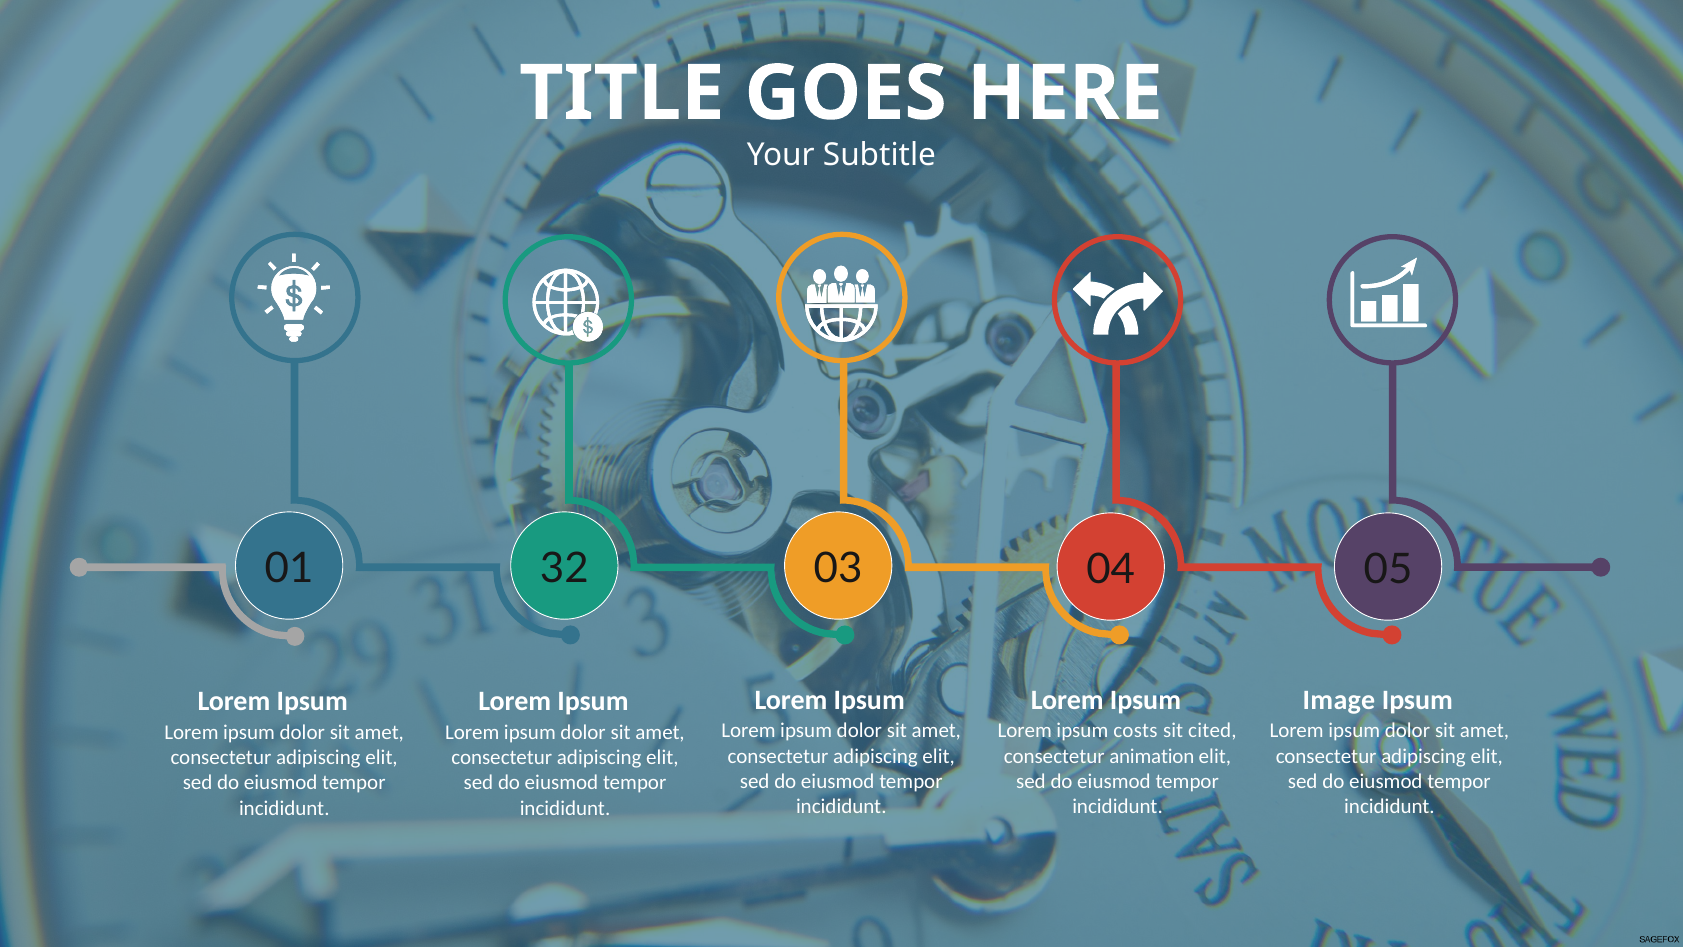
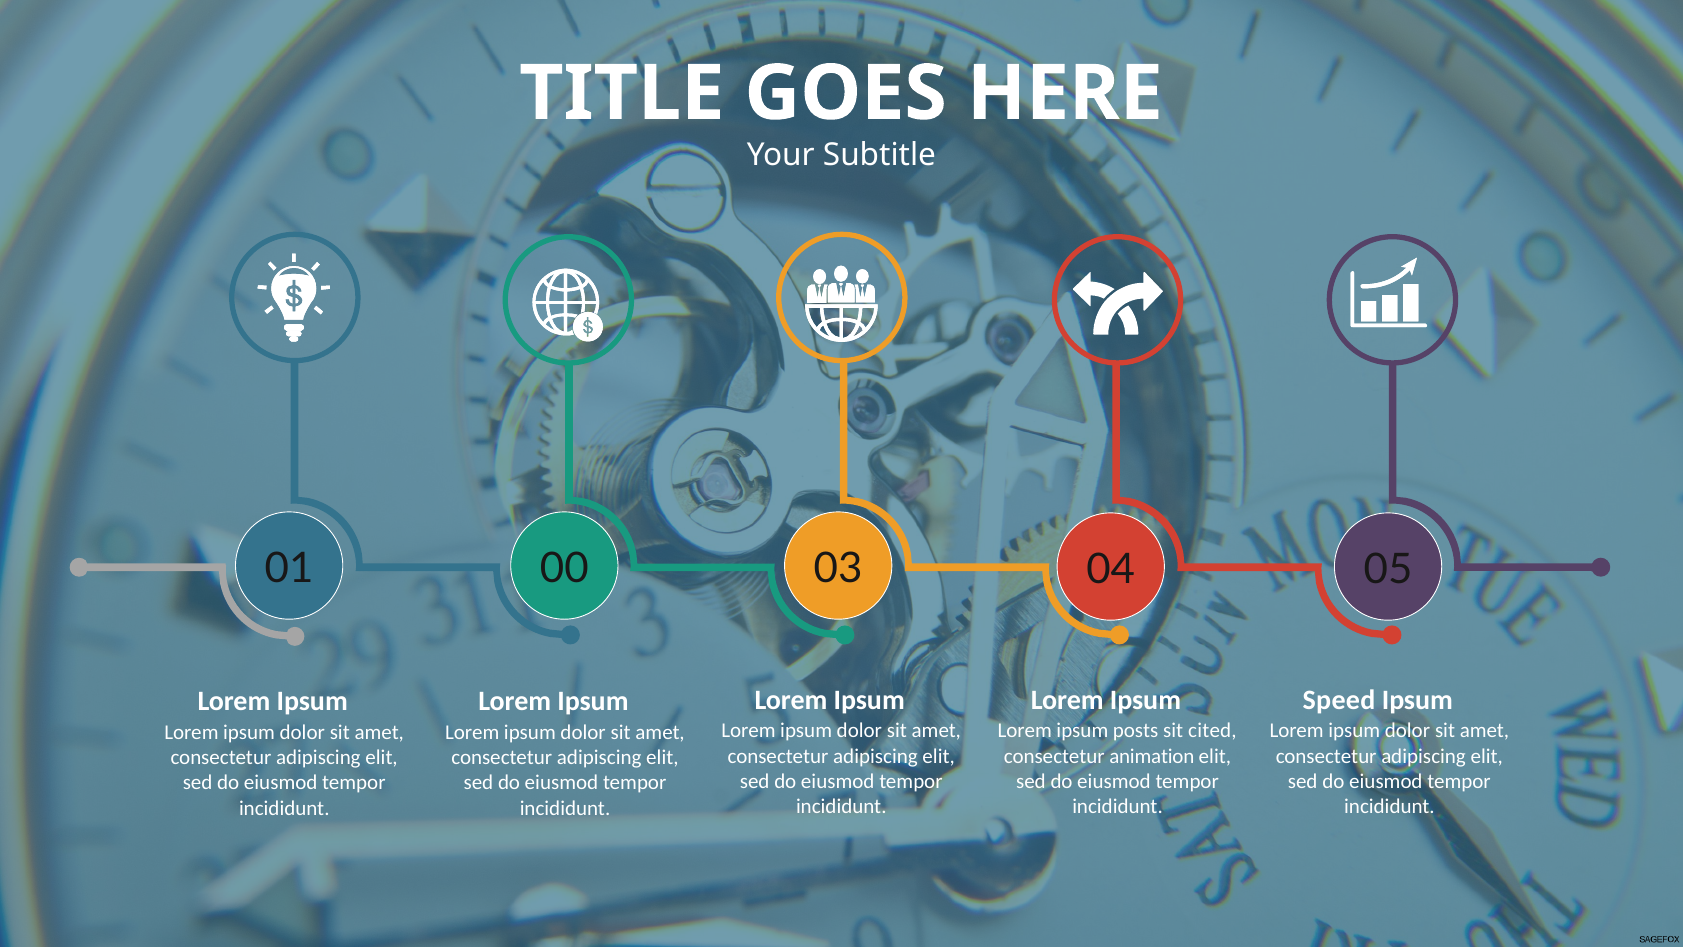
32: 32 -> 00
Image: Image -> Speed
costs: costs -> posts
